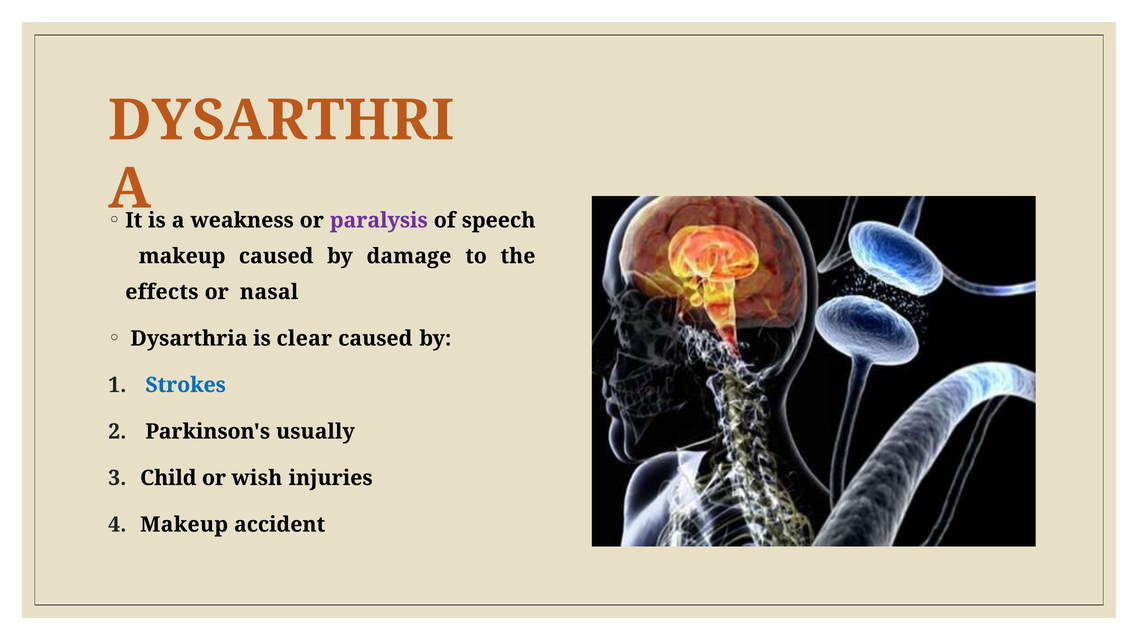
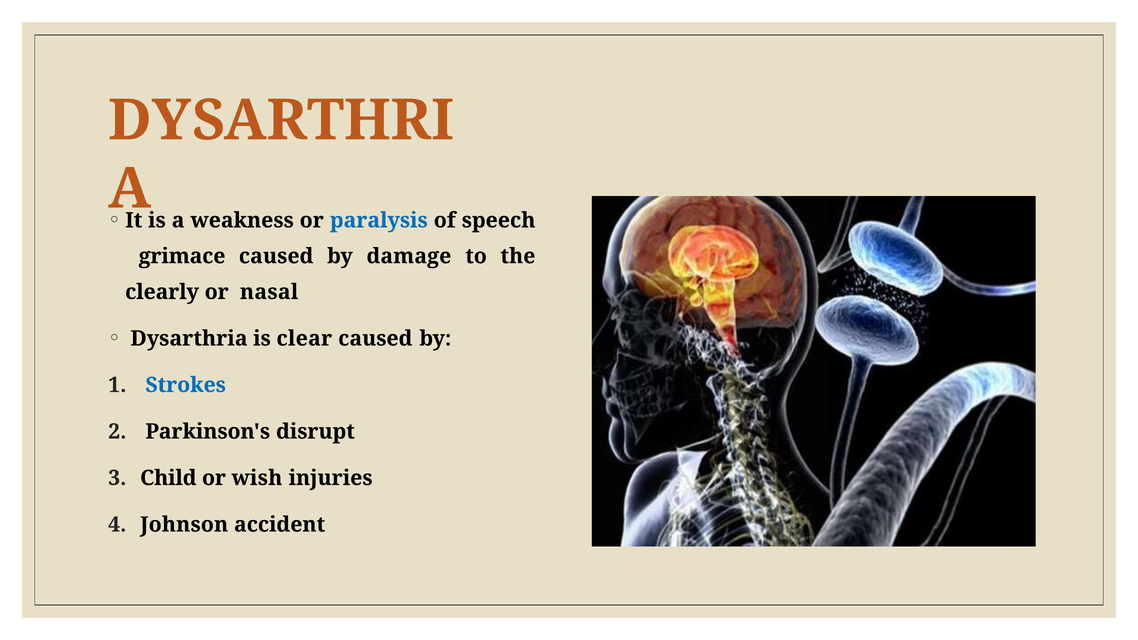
paralysis colour: purple -> blue
makeup at (182, 256): makeup -> grimace
effects: effects -> clearly
usually: usually -> disrupt
Makeup at (184, 525): Makeup -> Johnson
